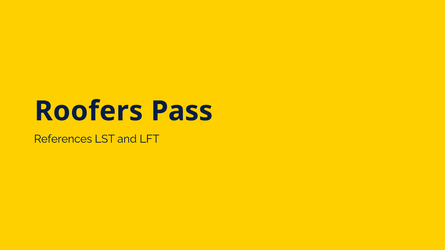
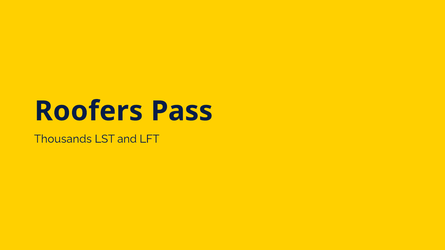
References: References -> Thousands
